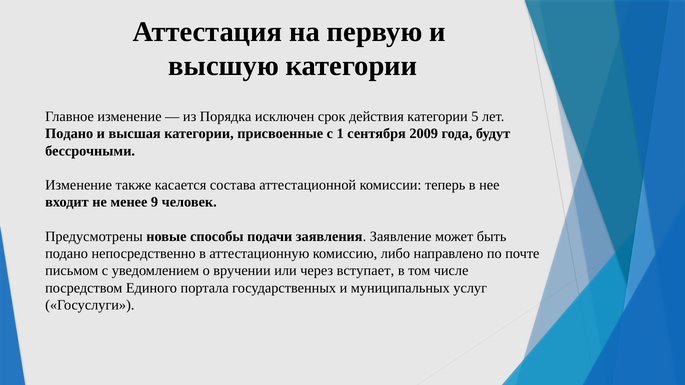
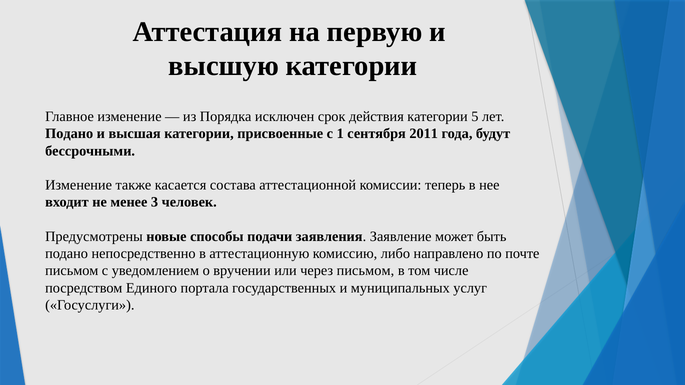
2009: 2009 -> 2011
9: 9 -> 3
через вступает: вступает -> письмом
